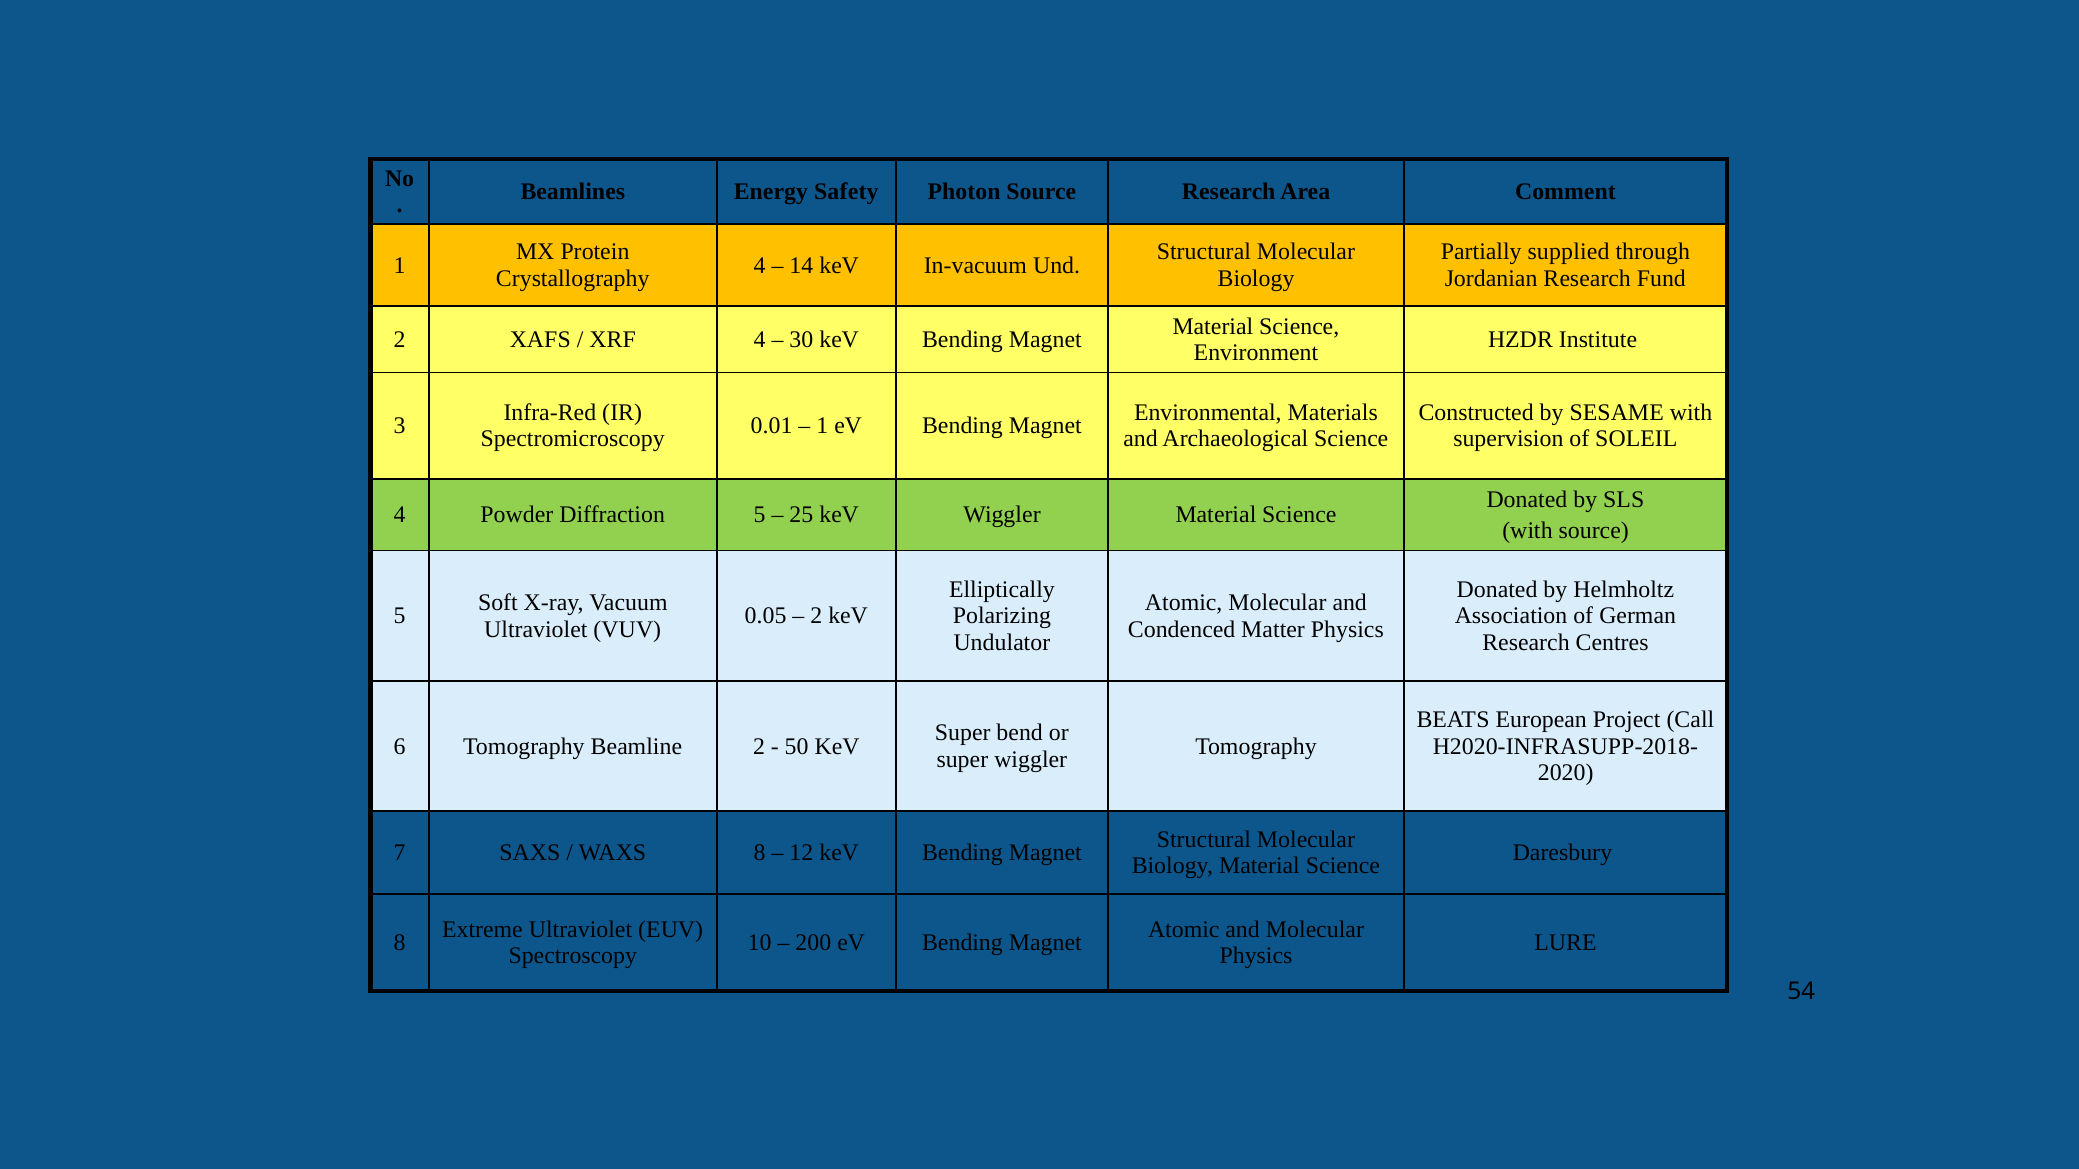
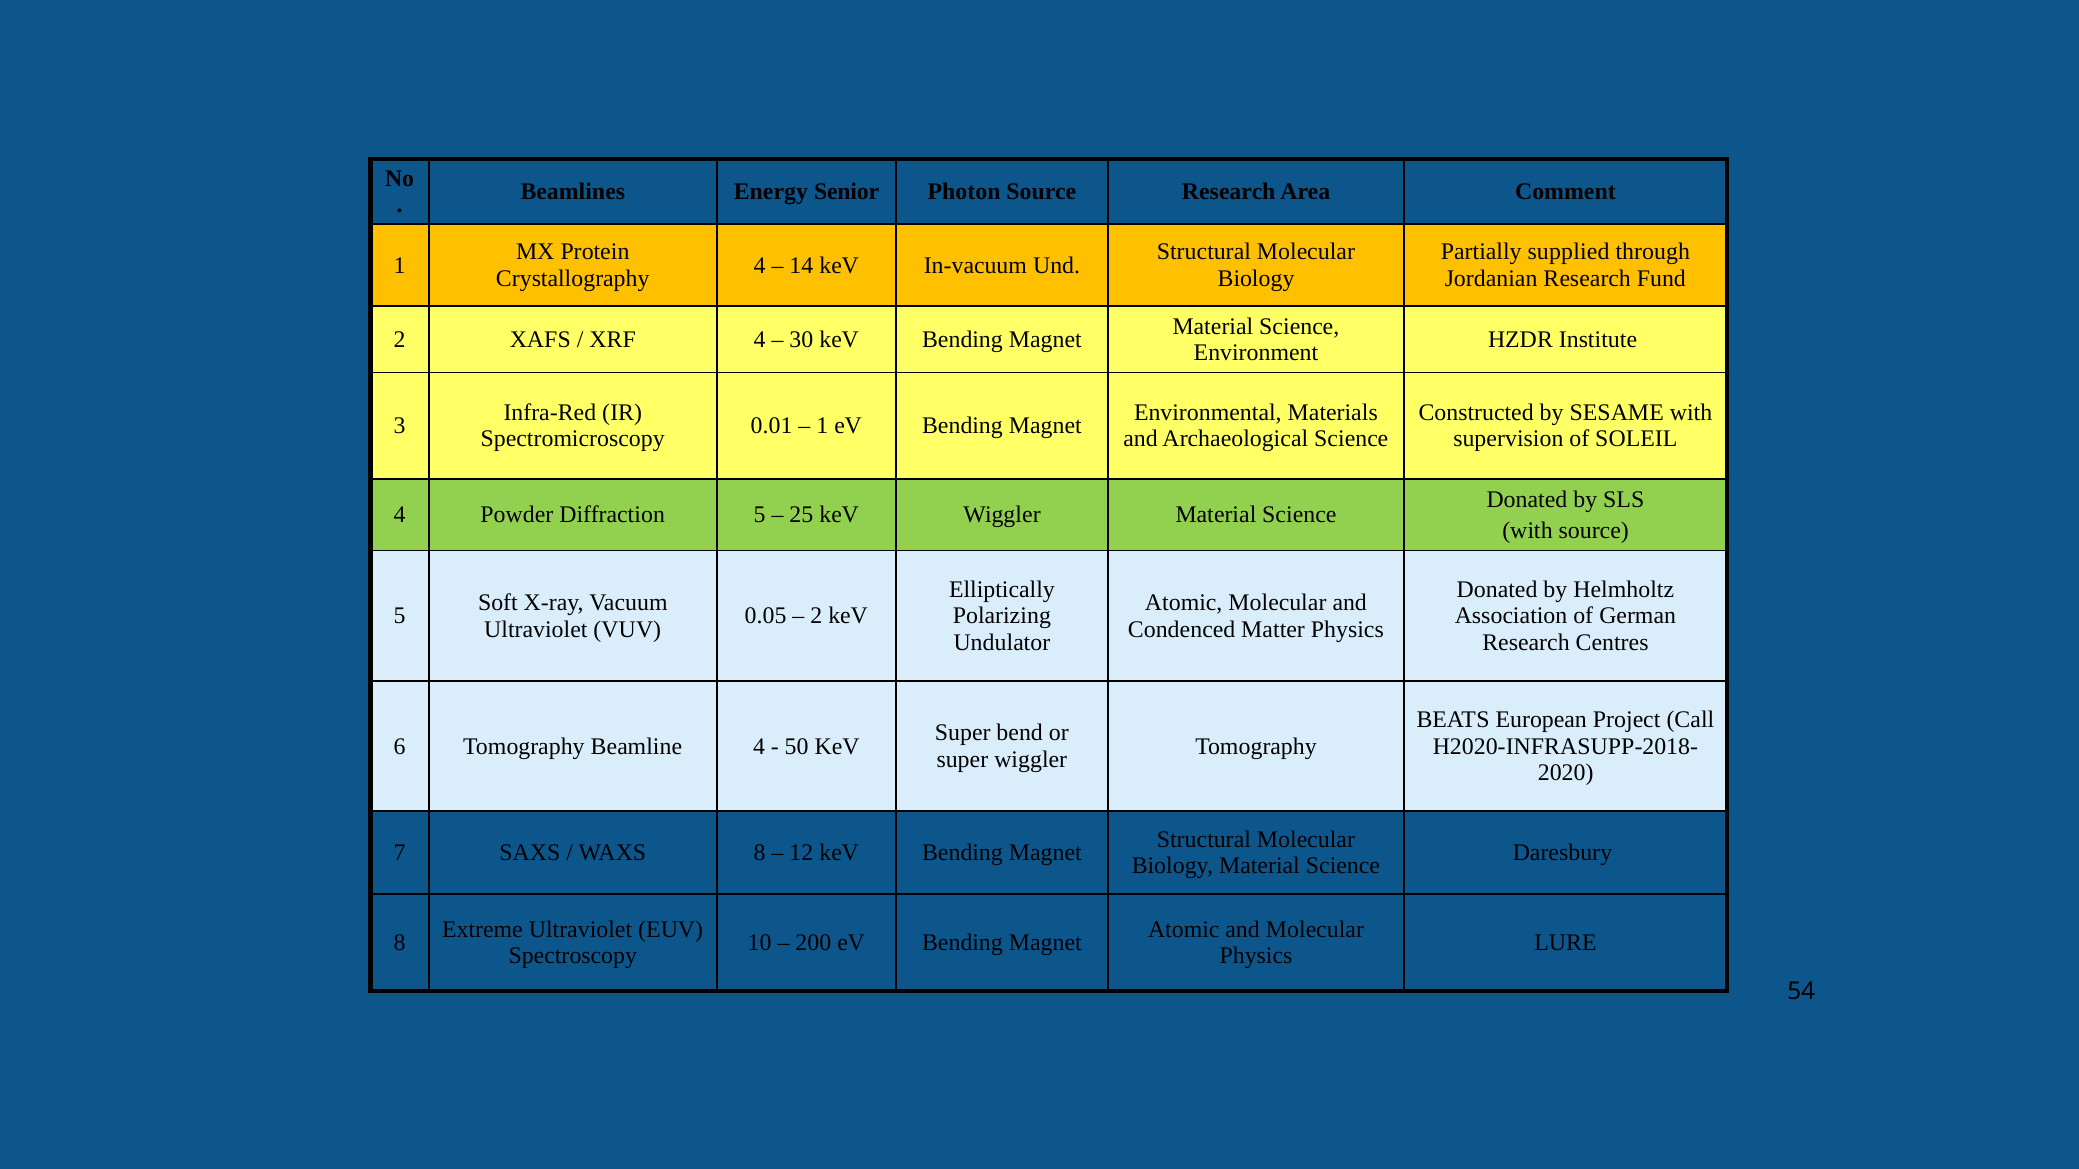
Safety: Safety -> Senior
Beamline 2: 2 -> 4
